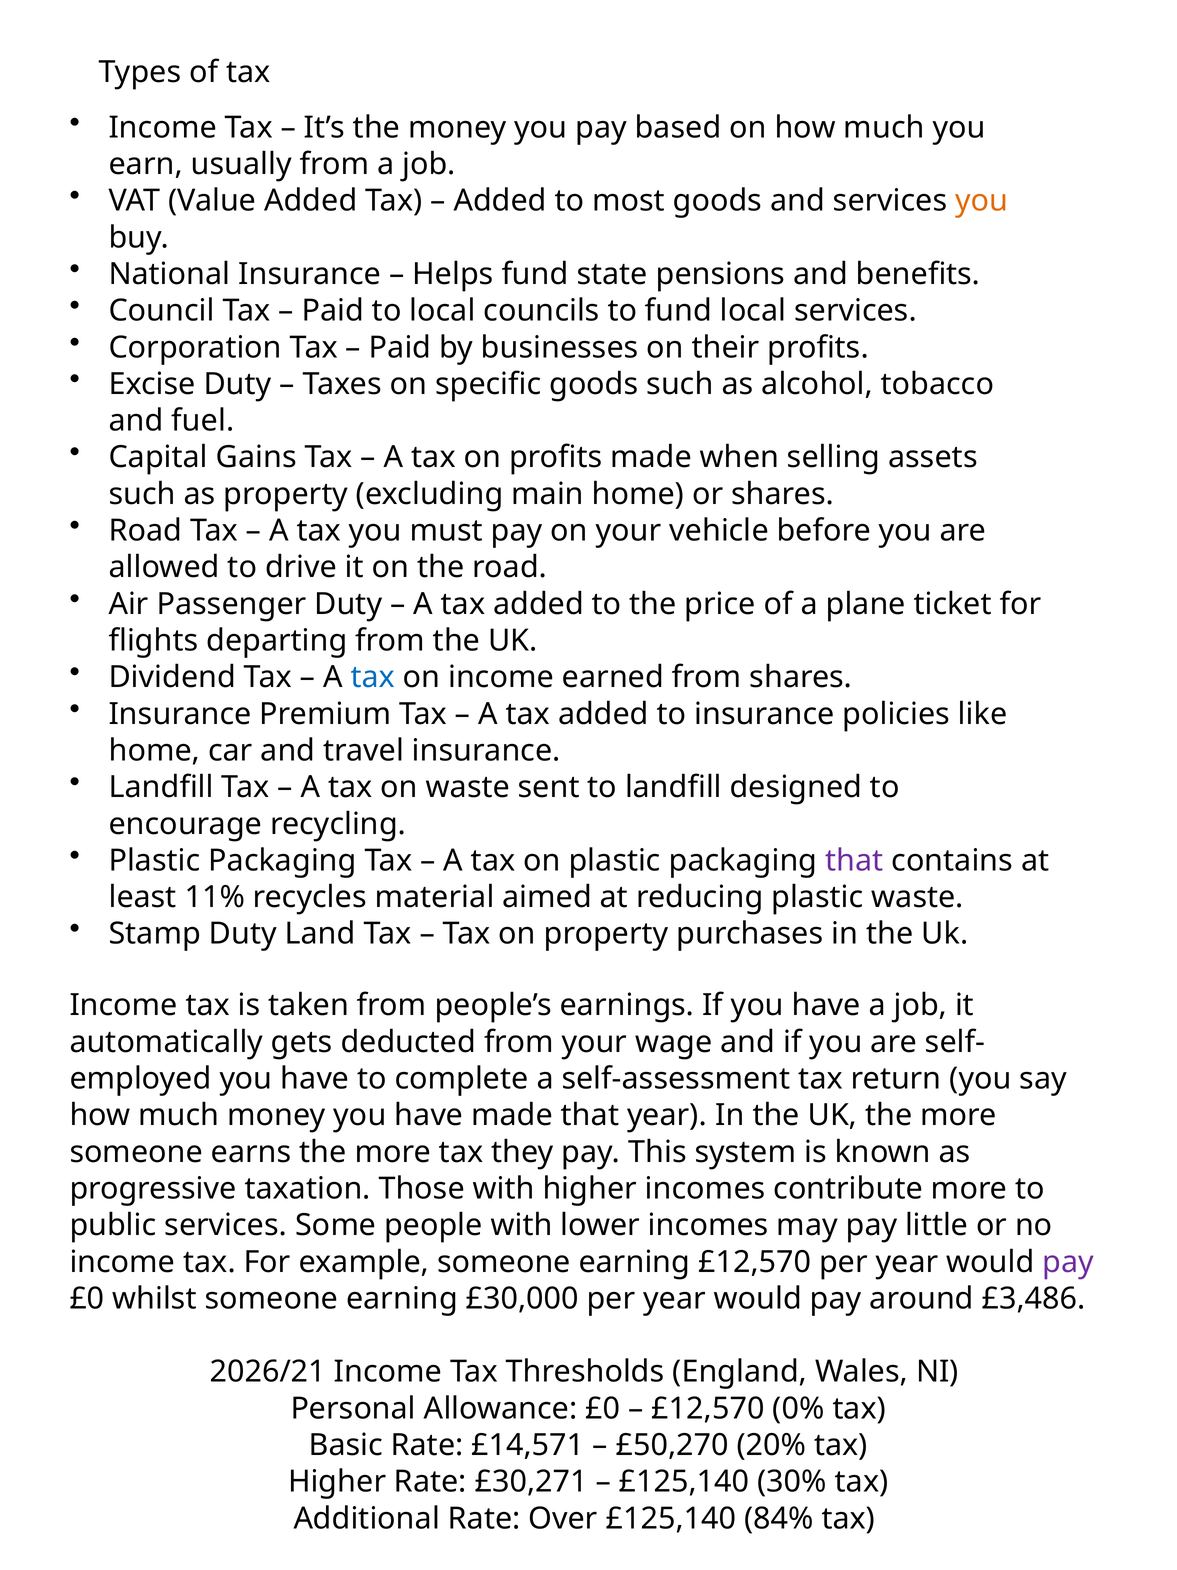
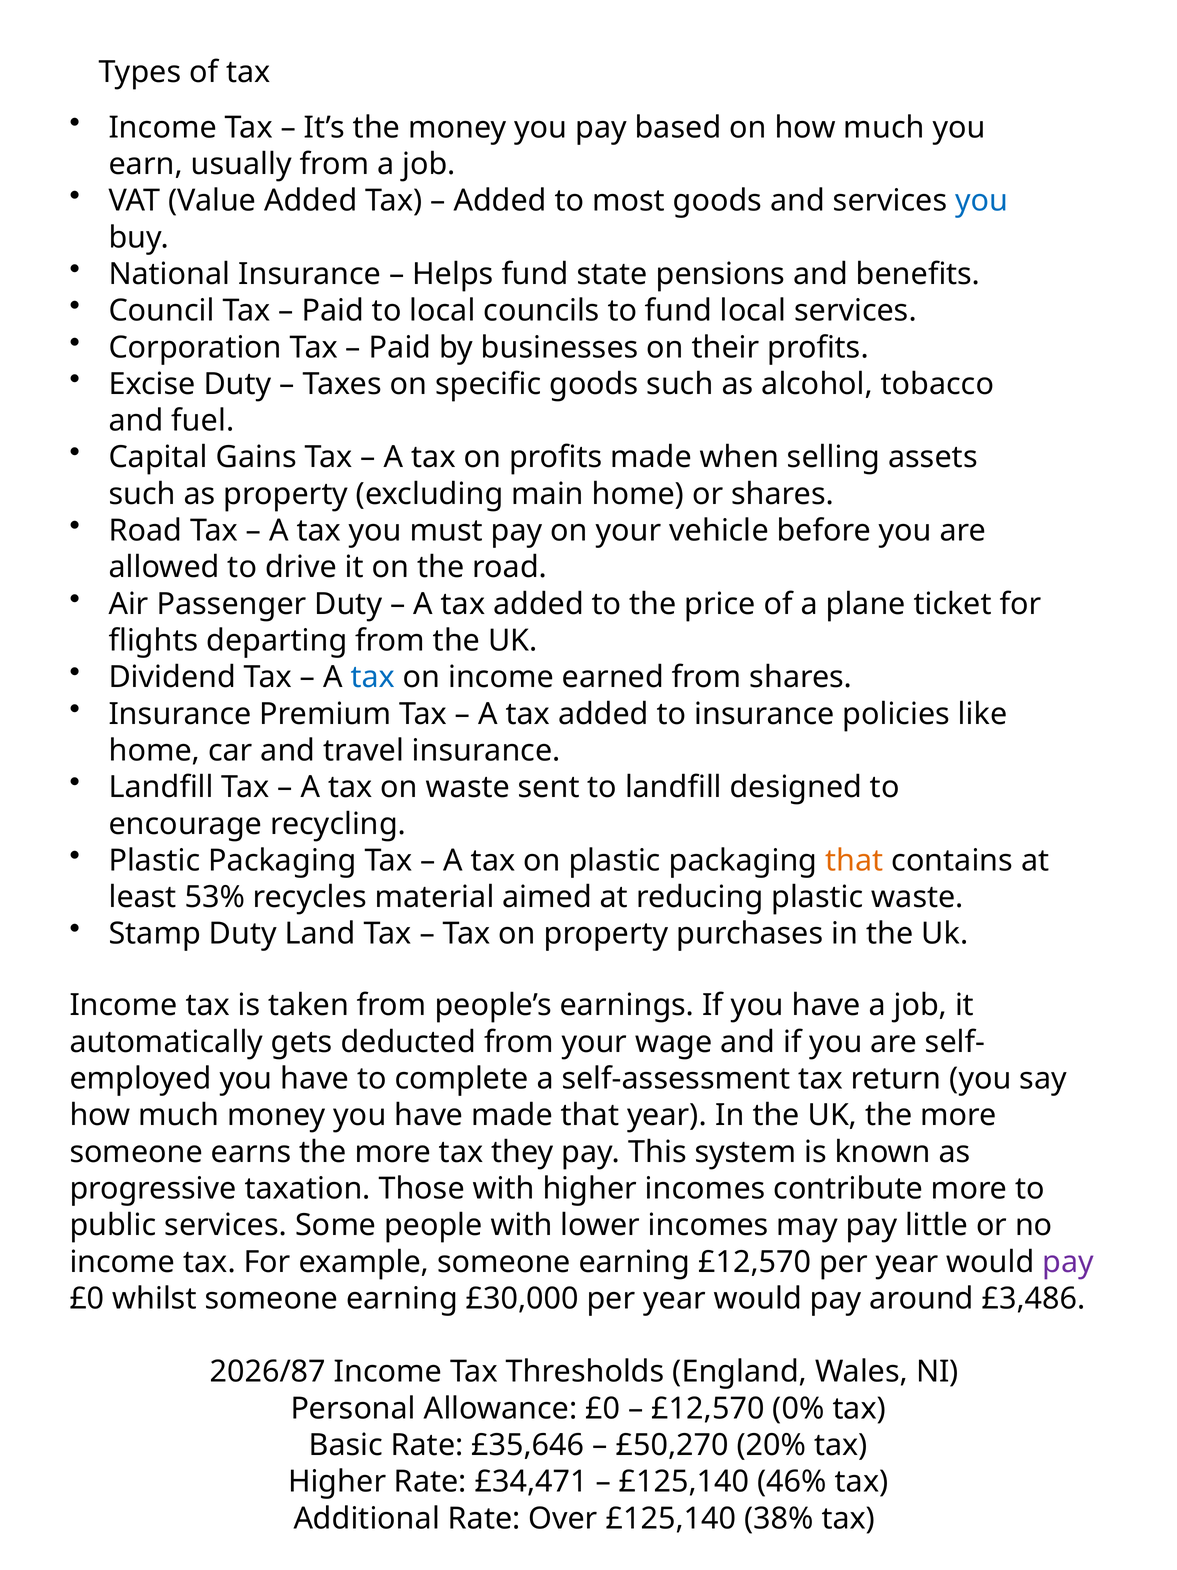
you at (982, 201) colour: orange -> blue
that at (854, 860) colour: purple -> orange
11%: 11% -> 53%
2026/21: 2026/21 -> 2026/87
£14,571: £14,571 -> £35,646
£30,271: £30,271 -> £34,471
30%: 30% -> 46%
84%: 84% -> 38%
